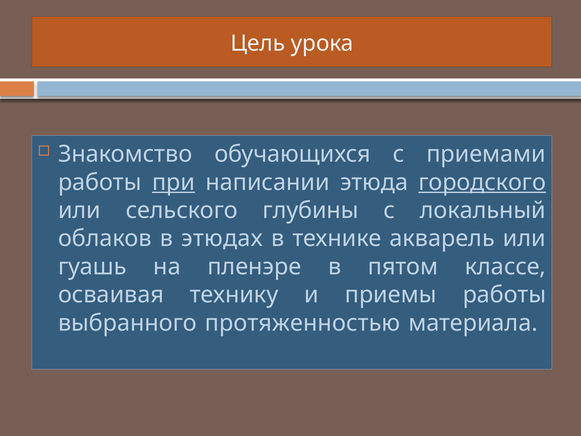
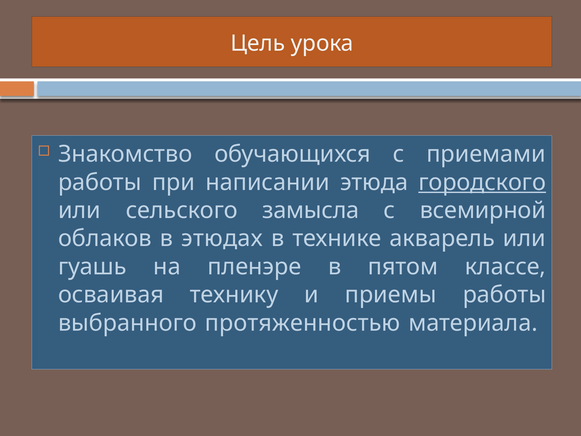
при underline: present -> none
глубины: глубины -> замысла
локальный: локальный -> всемирной
